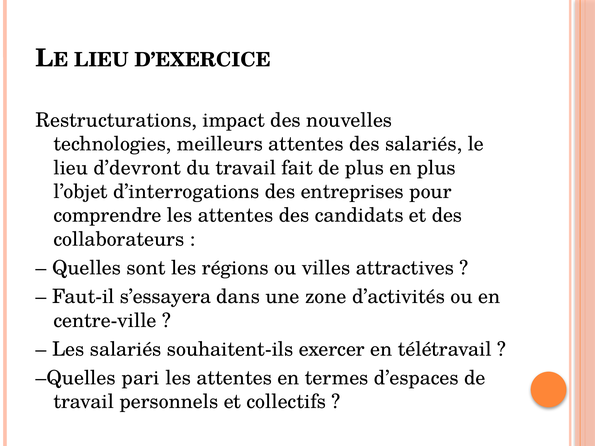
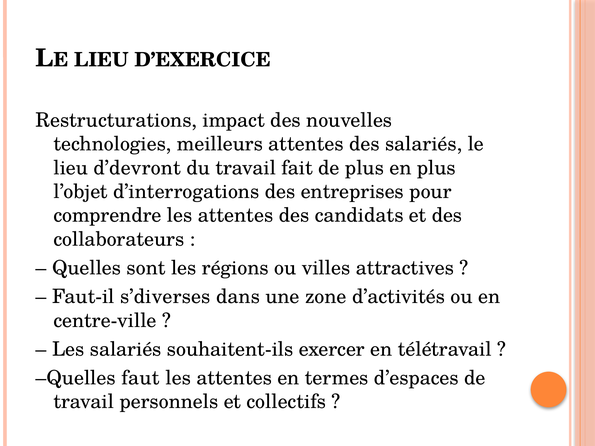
s’essayera: s’essayera -> s’diverses
pari: pari -> faut
